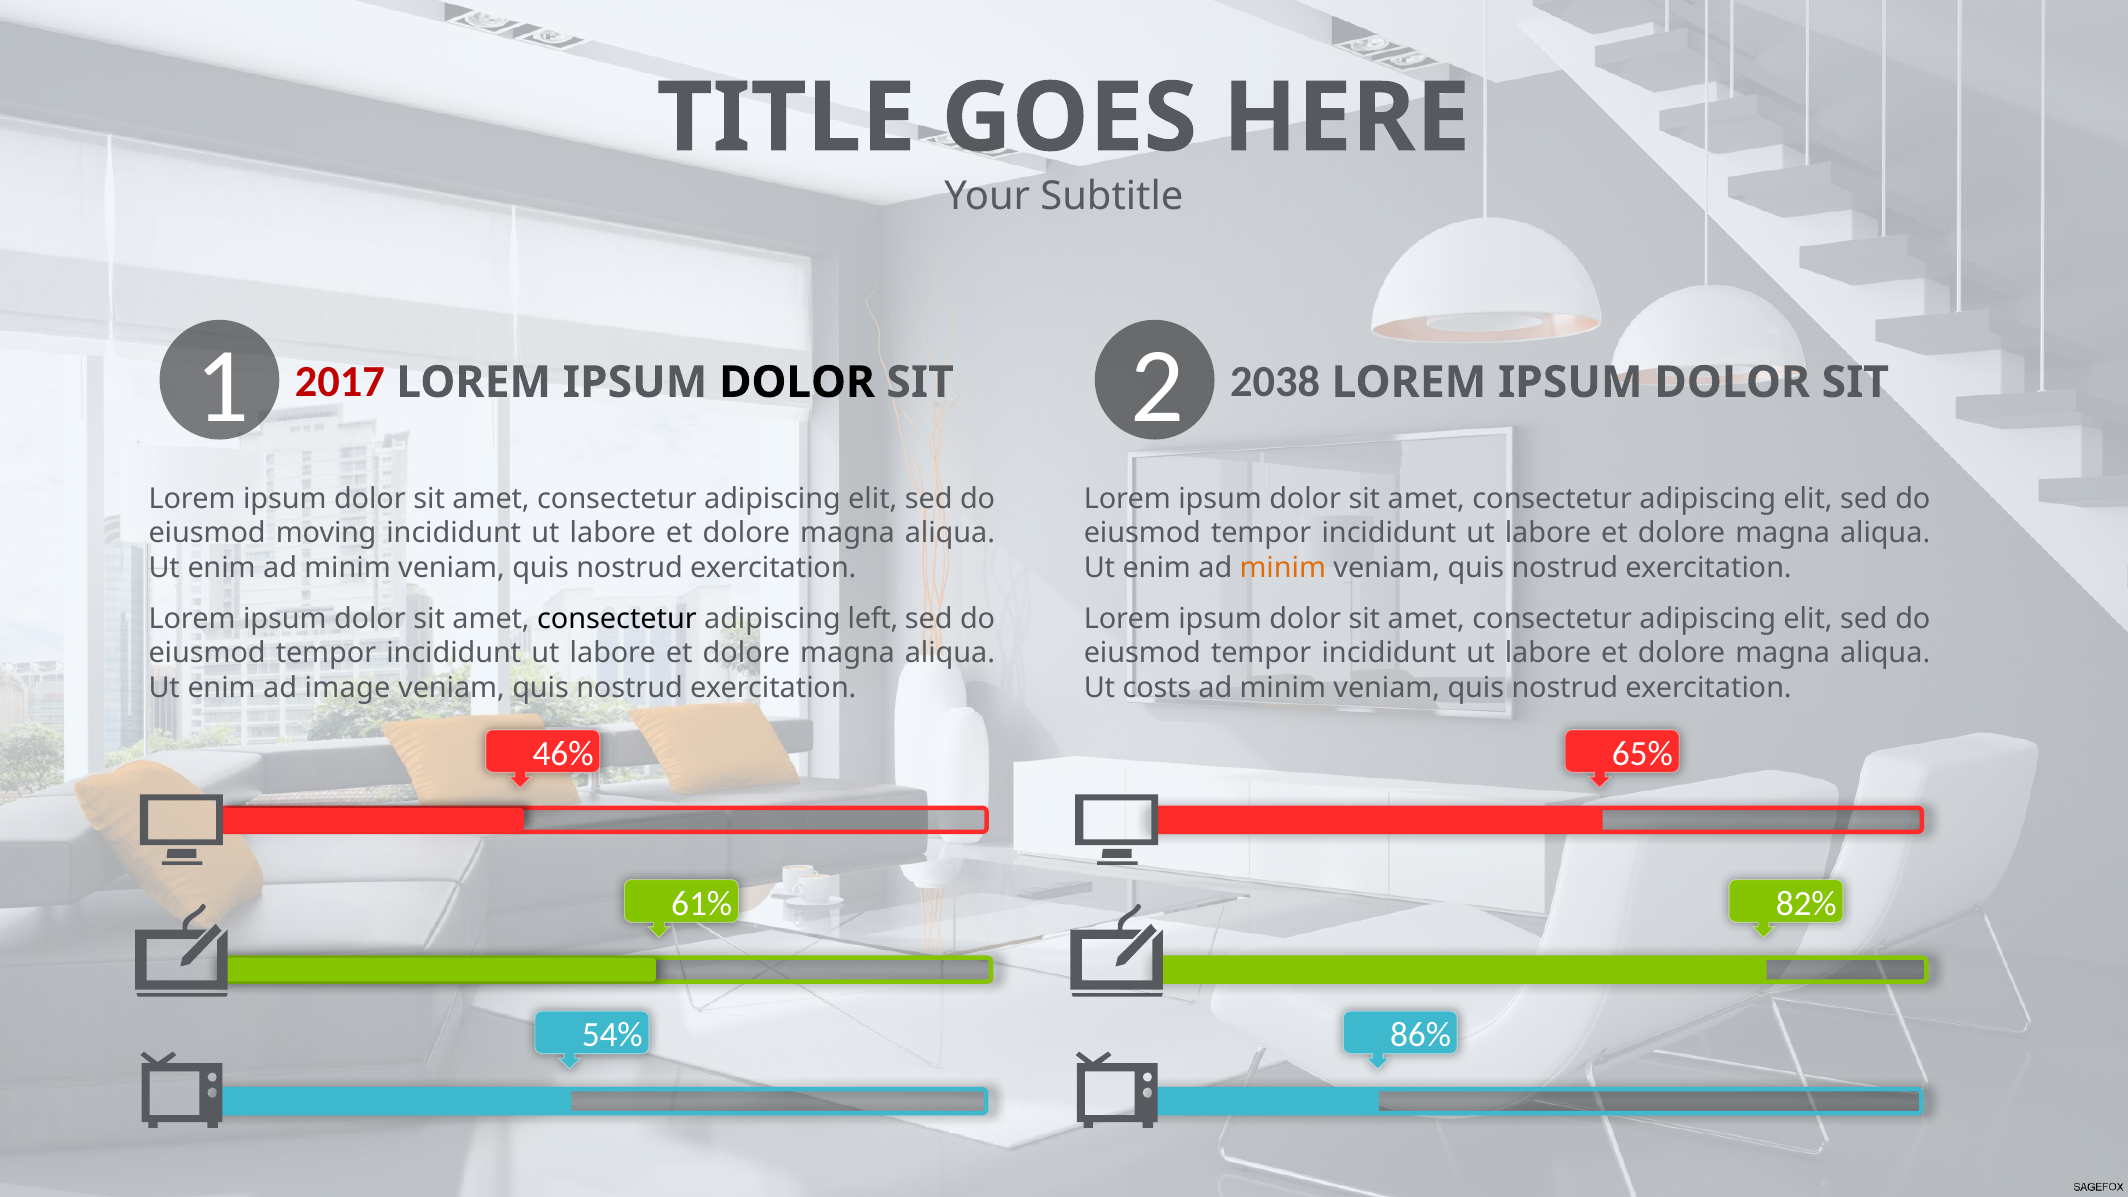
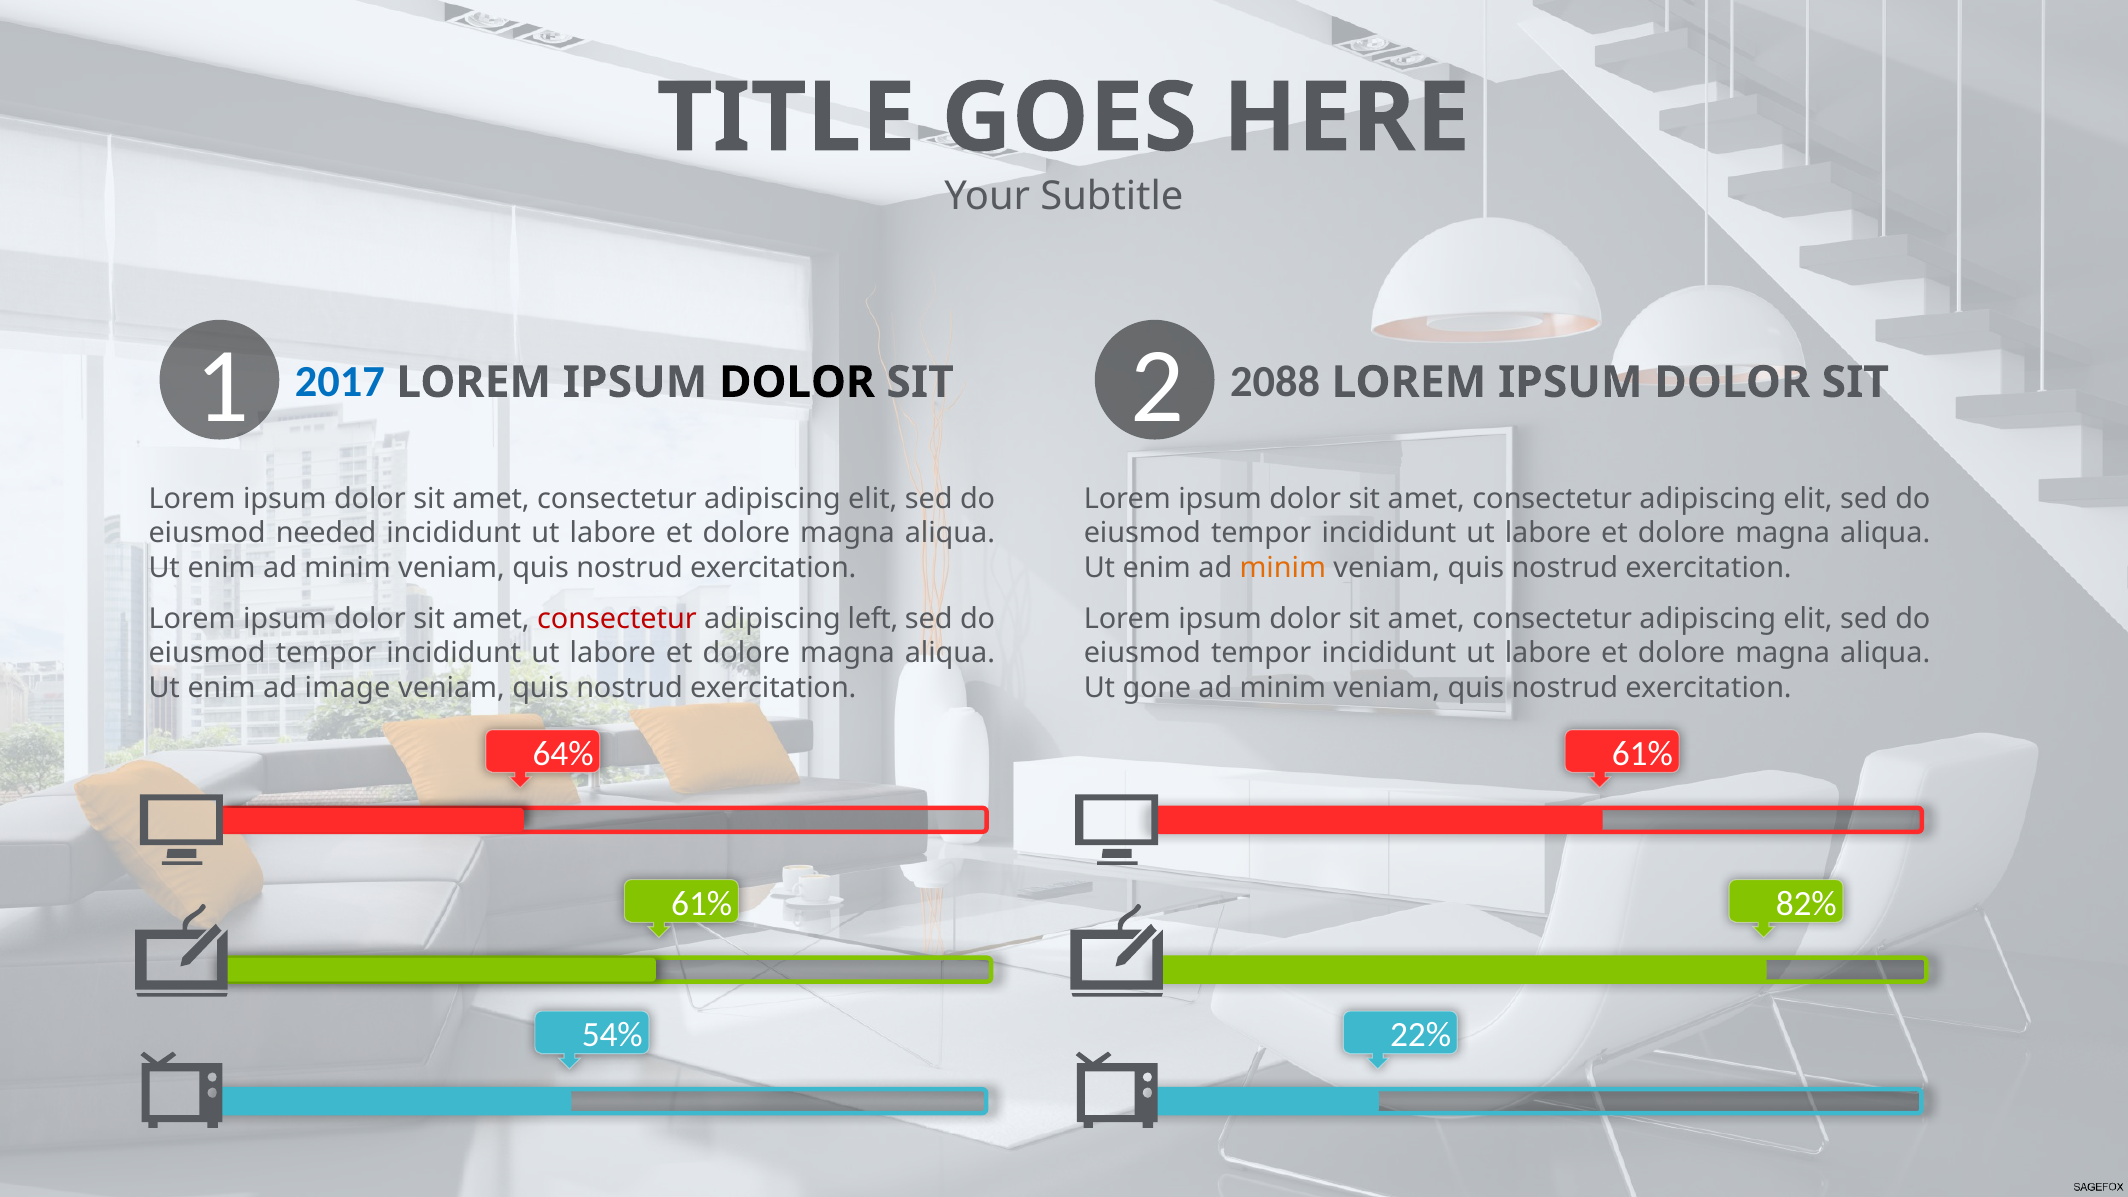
2017 colour: red -> blue
2038: 2038 -> 2088
moving: moving -> needed
consectetur at (617, 619) colour: black -> red
costs: costs -> gone
46%: 46% -> 64%
65% at (1642, 754): 65% -> 61%
86%: 86% -> 22%
